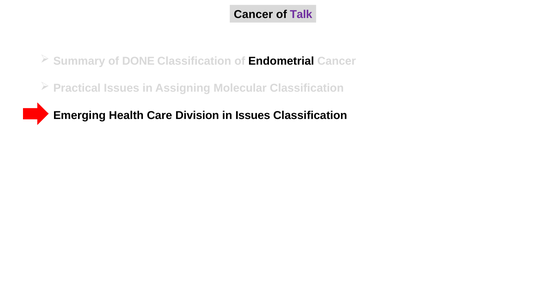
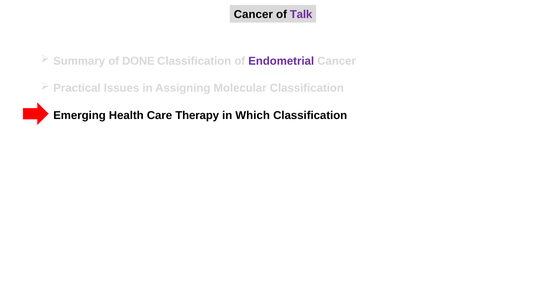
Endometrial colour: black -> purple
Division: Division -> Therapy
in Issues: Issues -> Which
